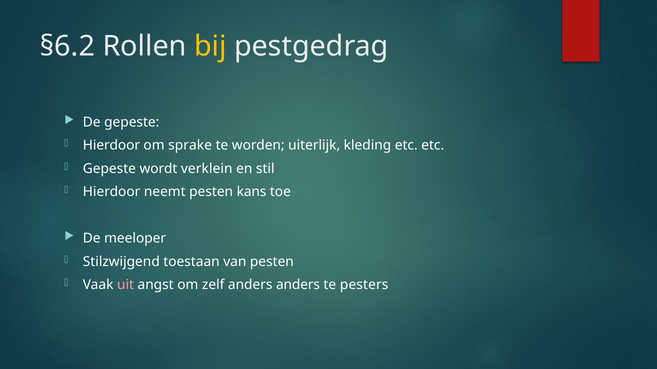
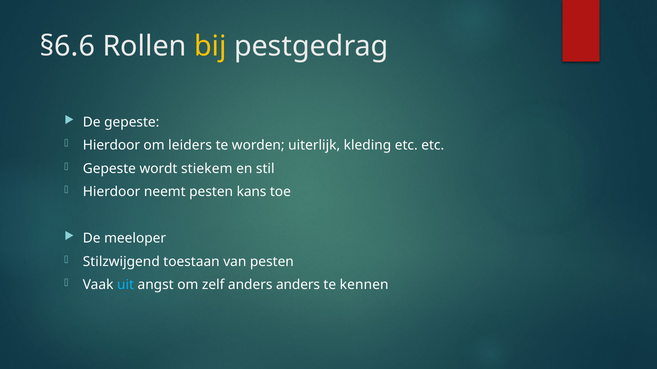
§6.2: §6.2 -> §6.6
sprake: sprake -> leiders
verklein: verklein -> stiekem
uit colour: pink -> light blue
pesters: pesters -> kennen
